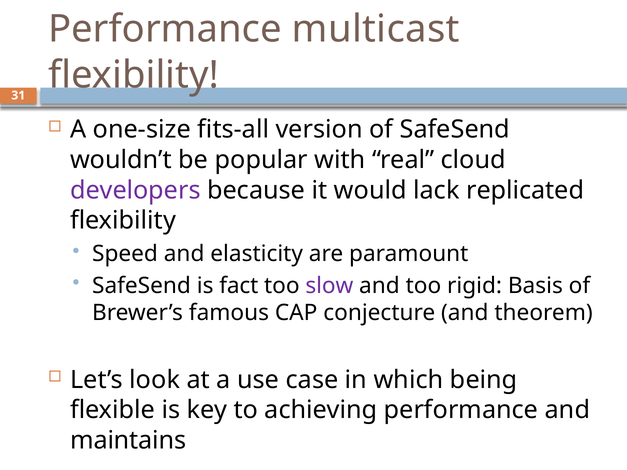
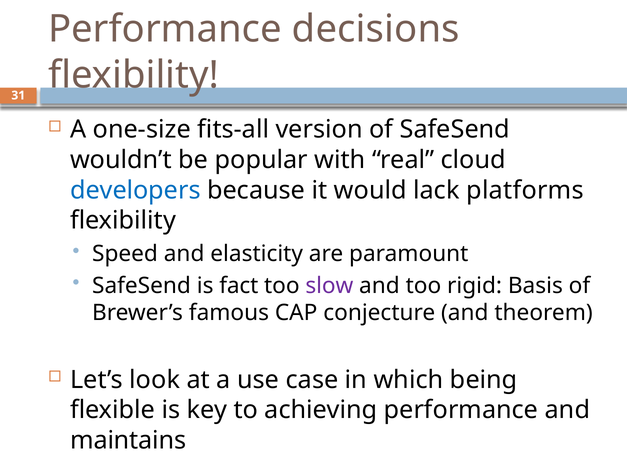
multicast: multicast -> decisions
developers colour: purple -> blue
replicated: replicated -> platforms
